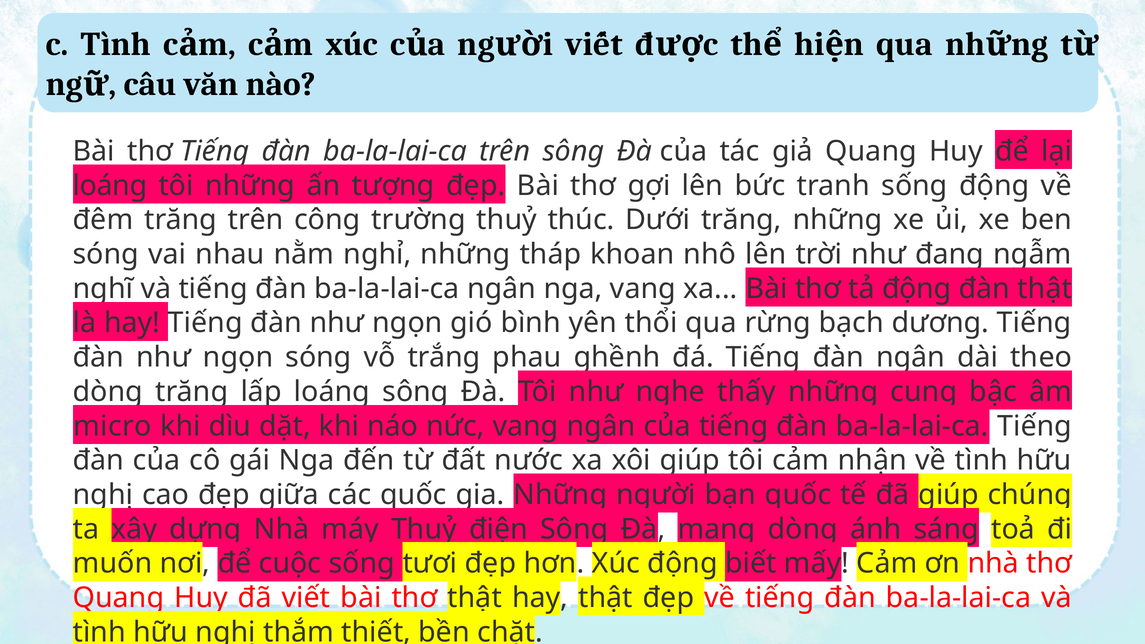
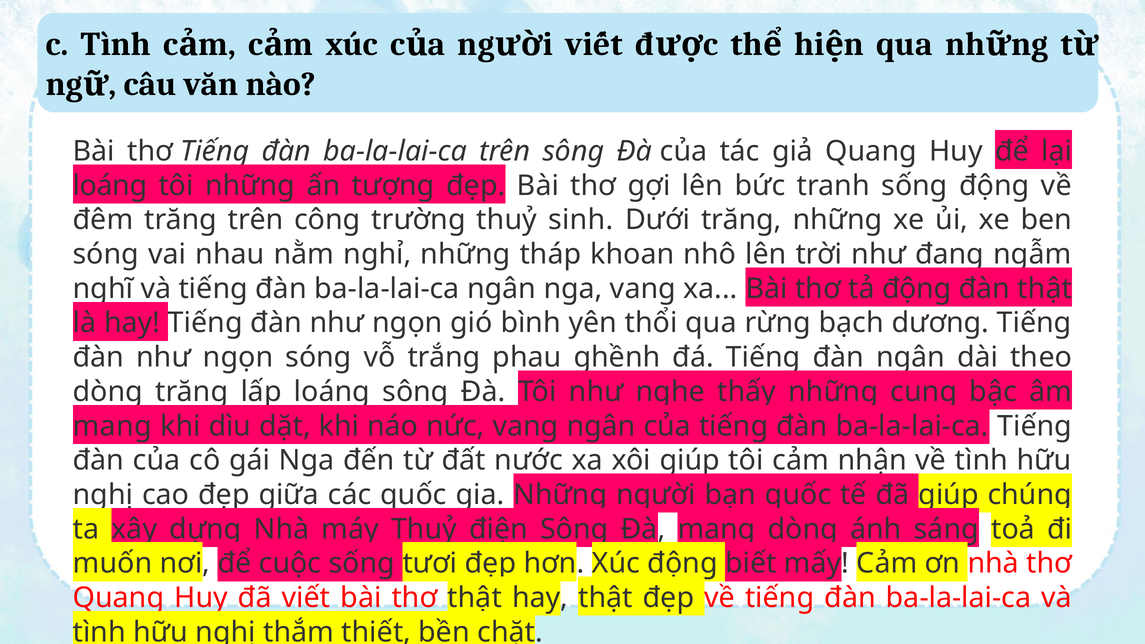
thúc: thúc -> sinh
micro at (112, 426): micro -> mang
